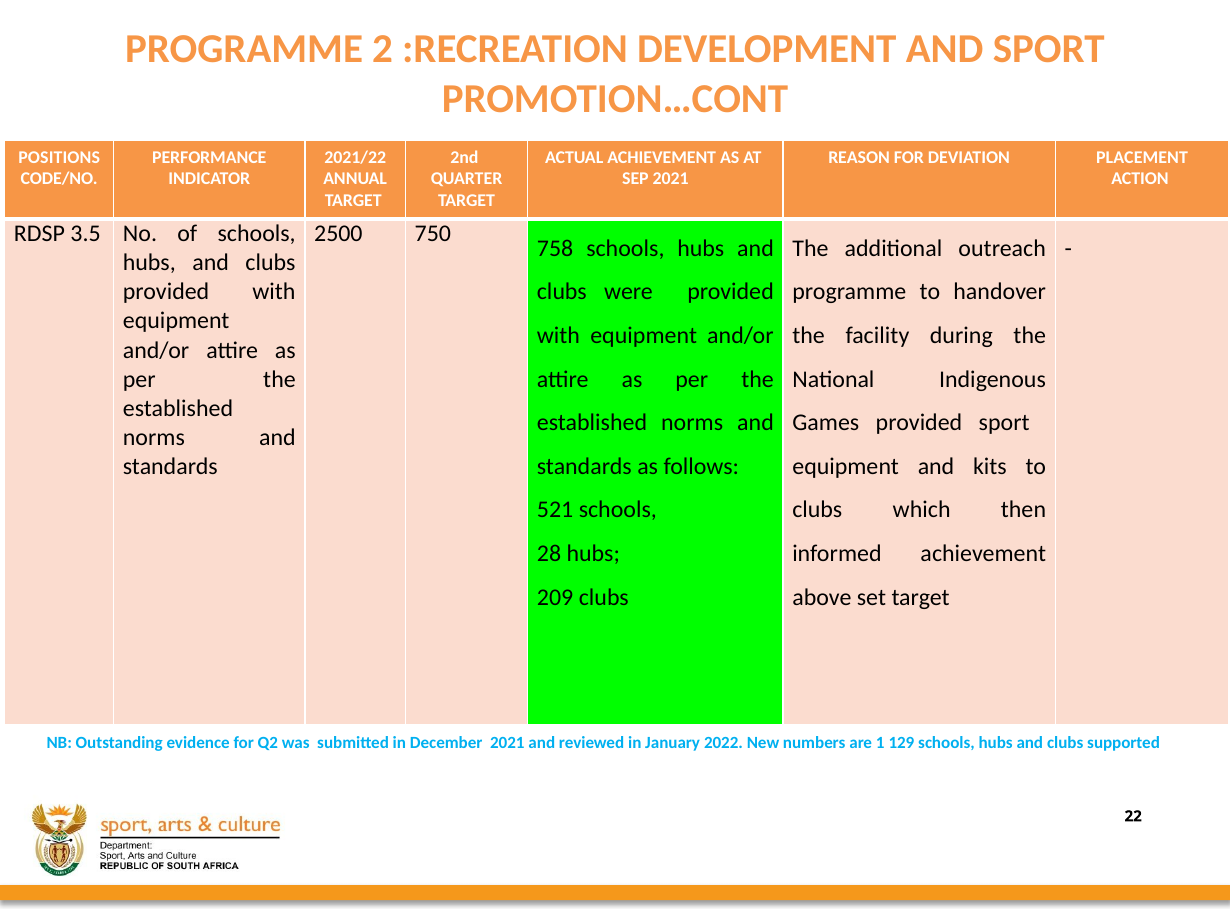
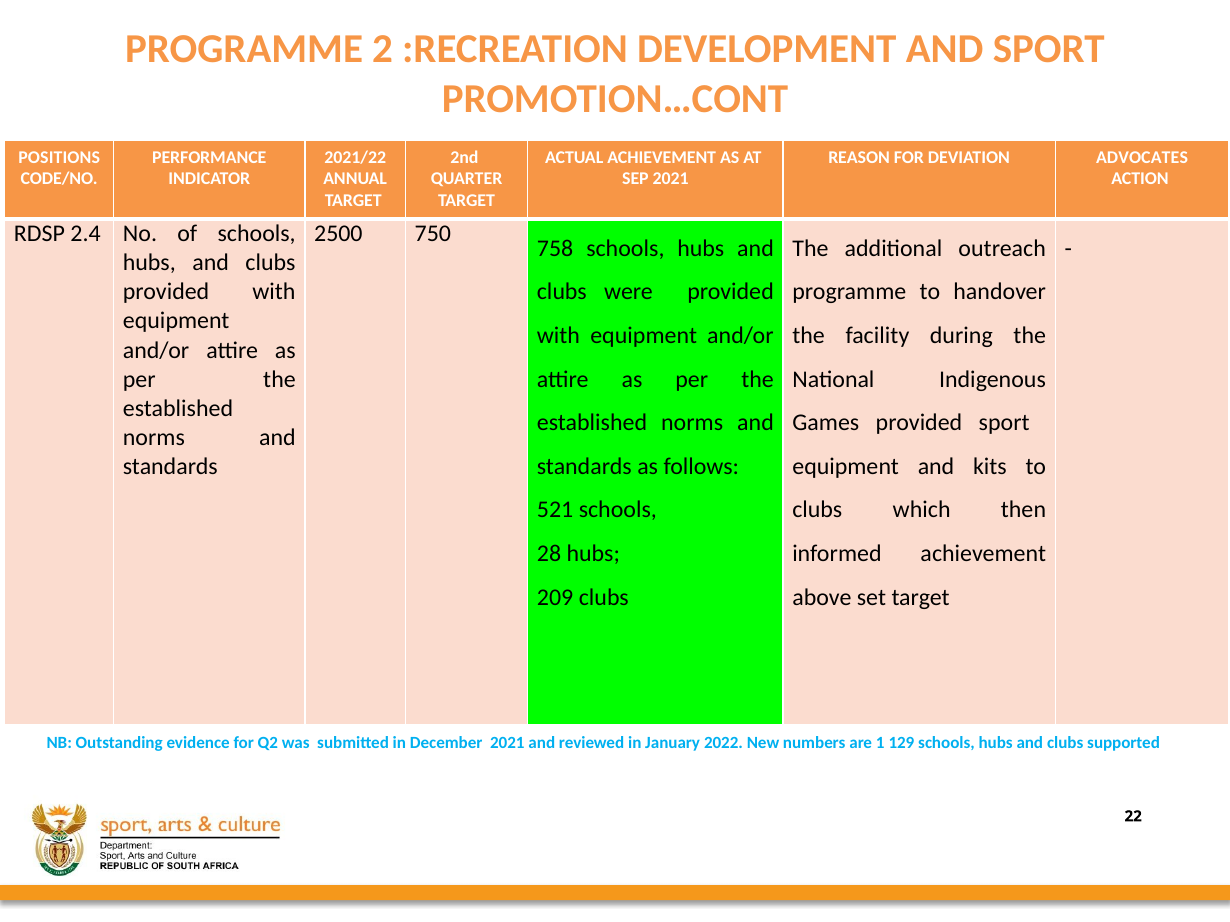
PLACEMENT: PLACEMENT -> ADVOCATES
3.5: 3.5 -> 2.4
